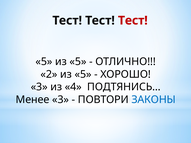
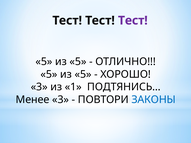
Тест at (133, 21) colour: red -> purple
2 at (49, 74): 2 -> 5
4: 4 -> 1
